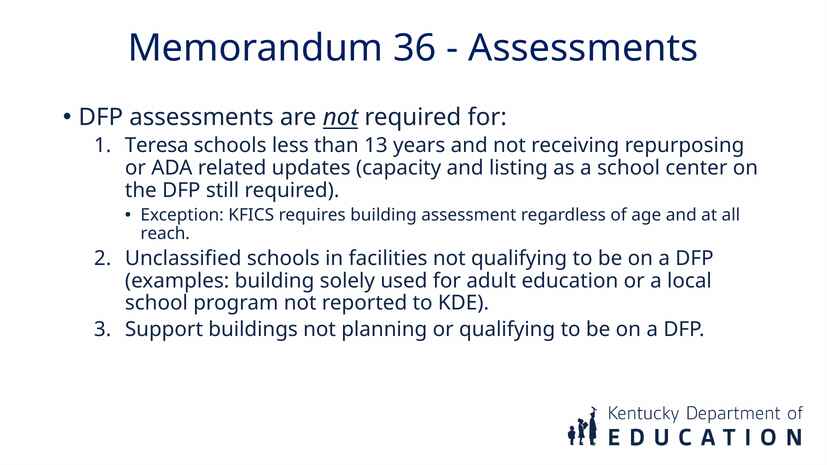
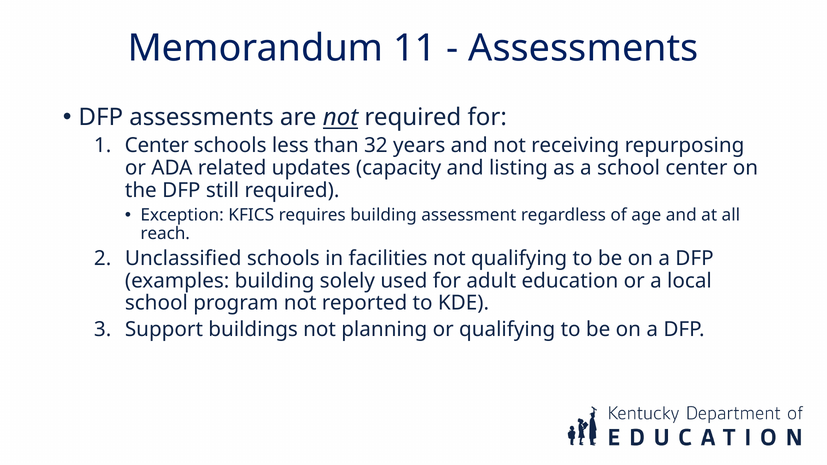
36: 36 -> 11
Teresa at (157, 146): Teresa -> Center
13: 13 -> 32
